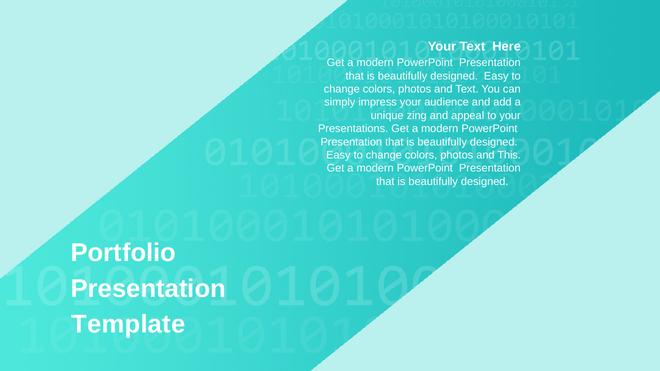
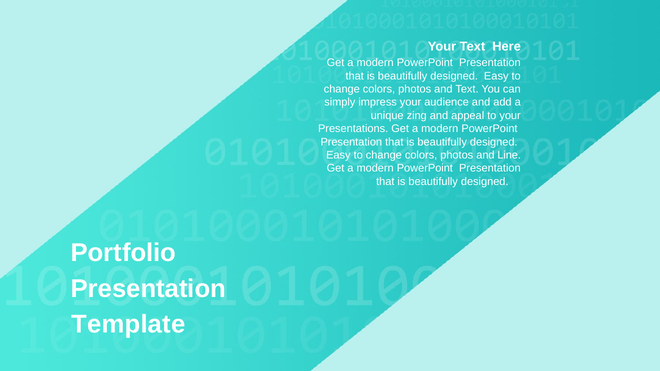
This: This -> Line
